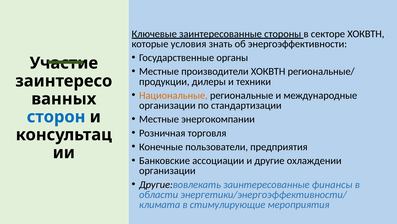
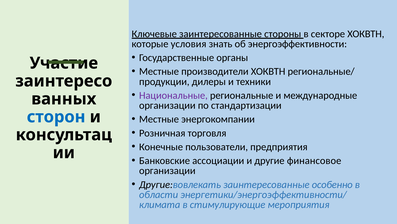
Национальные colour: orange -> purple
охлаждении: охлаждении -> финансовое
финансы: финансы -> особенно
